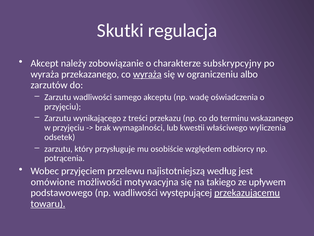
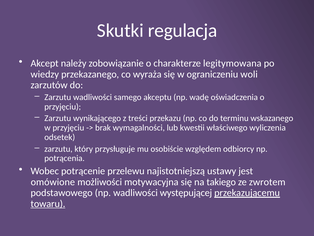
subskrypcyjny: subskrypcyjny -> legitymowana
wyraża at (45, 74): wyraża -> wiedzy
wyraża at (147, 74) underline: present -> none
albo: albo -> woli
przyjęciem: przyjęciem -> potrącenie
według: według -> ustawy
upływem: upływem -> zwrotem
